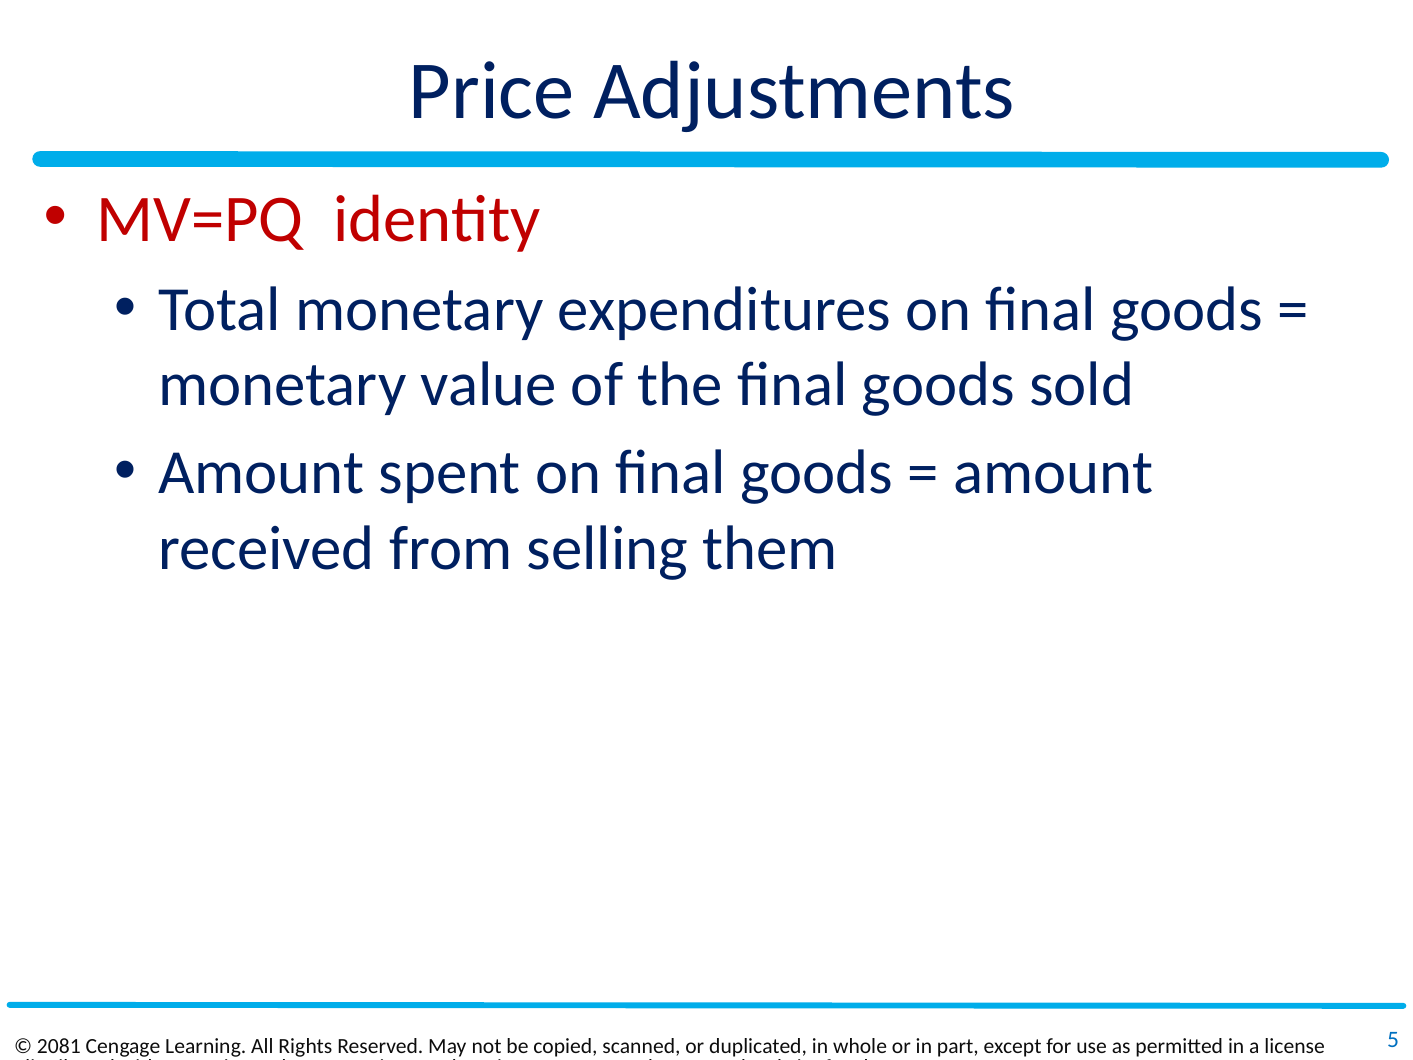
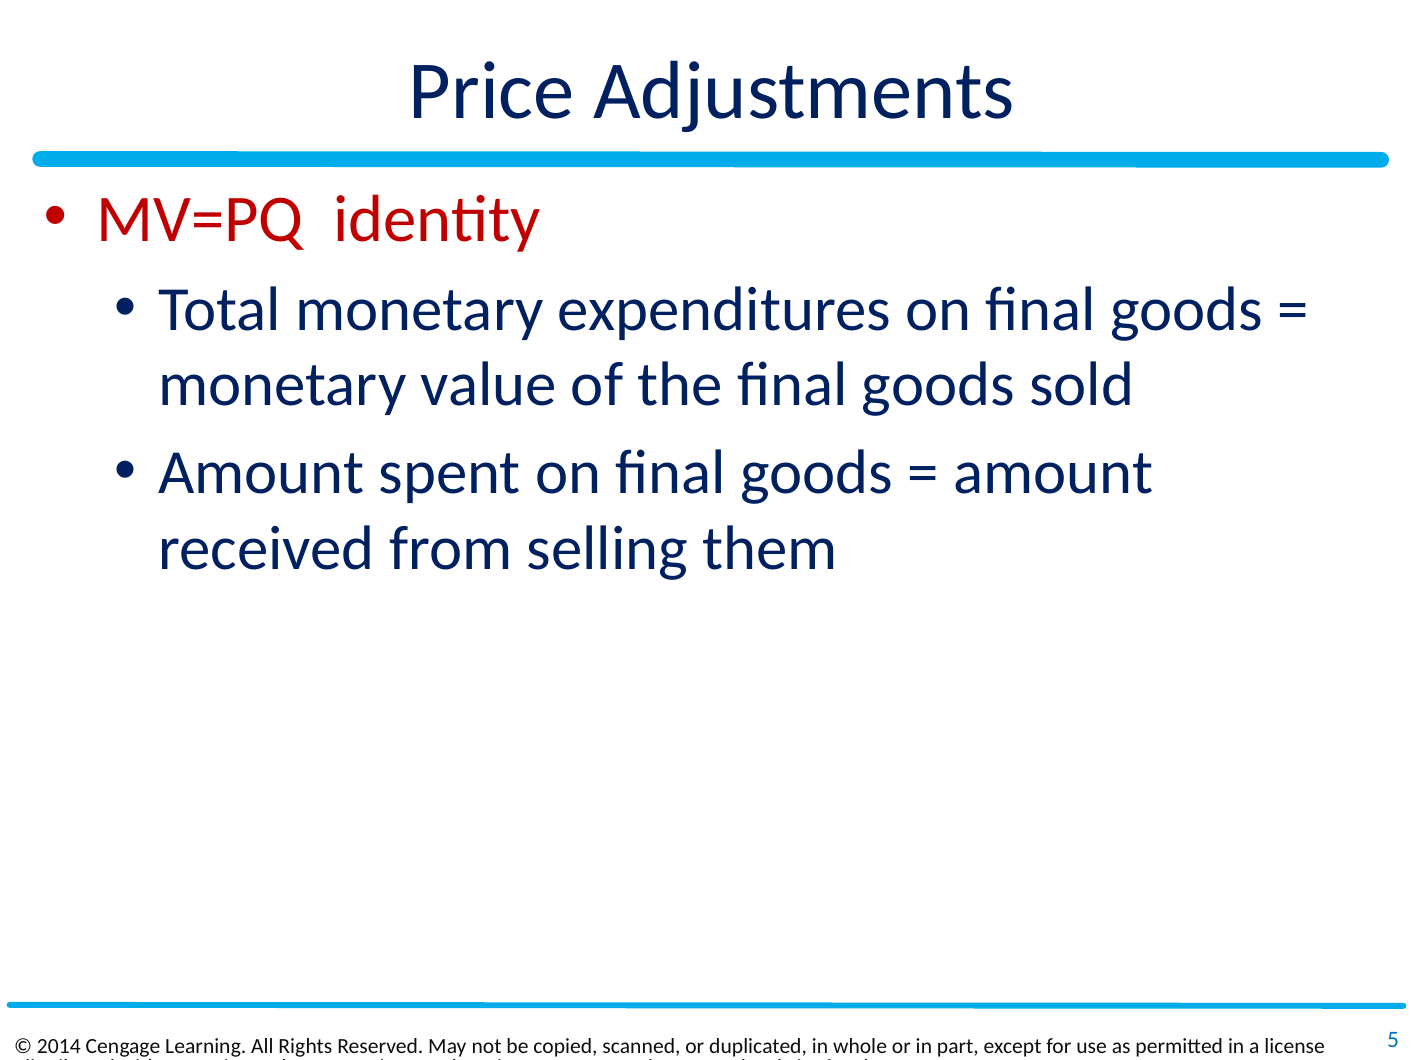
2081: 2081 -> 2014
